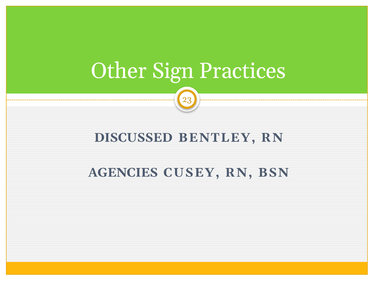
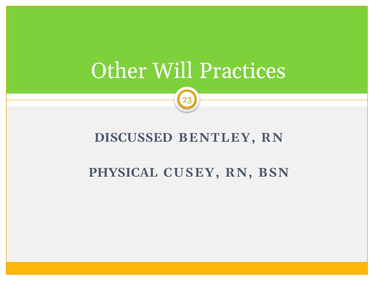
Sign: Sign -> Will
AGENCIES: AGENCIES -> PHYSICAL
